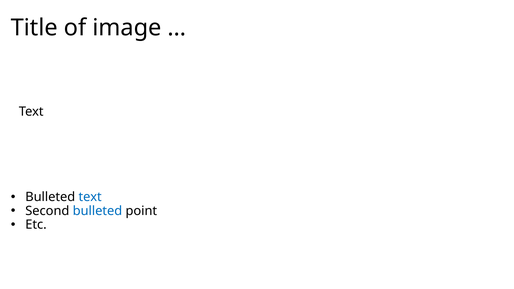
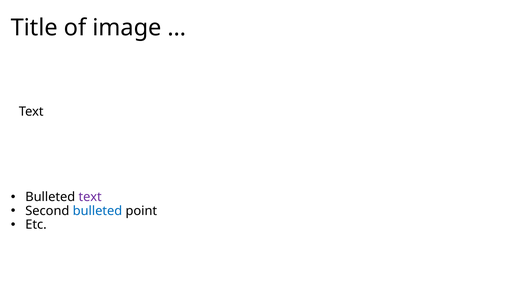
text at (90, 197) colour: blue -> purple
